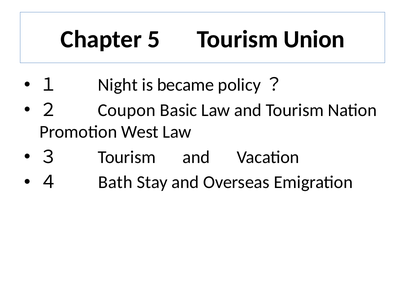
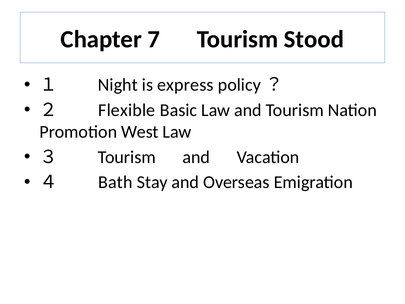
5: 5 -> 7
Union: Union -> Stood
became: became -> express
Coupon: Coupon -> Flexible
